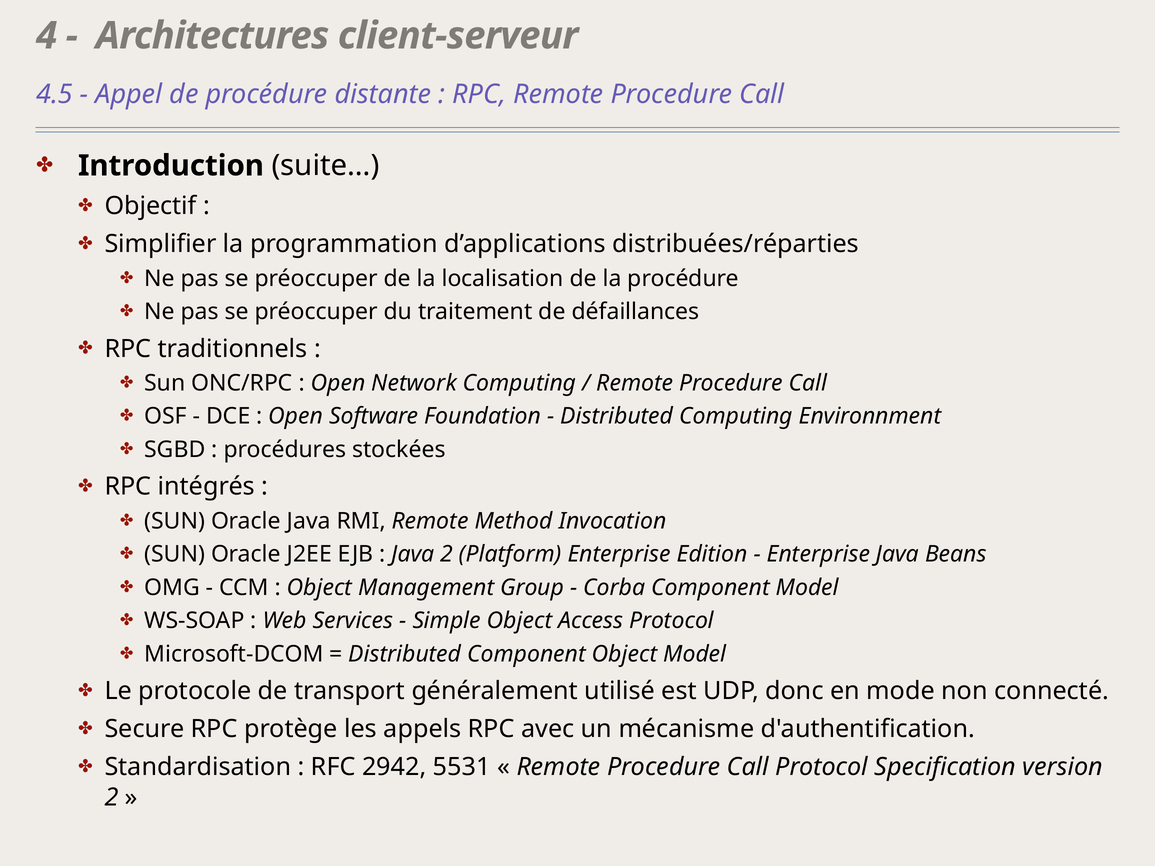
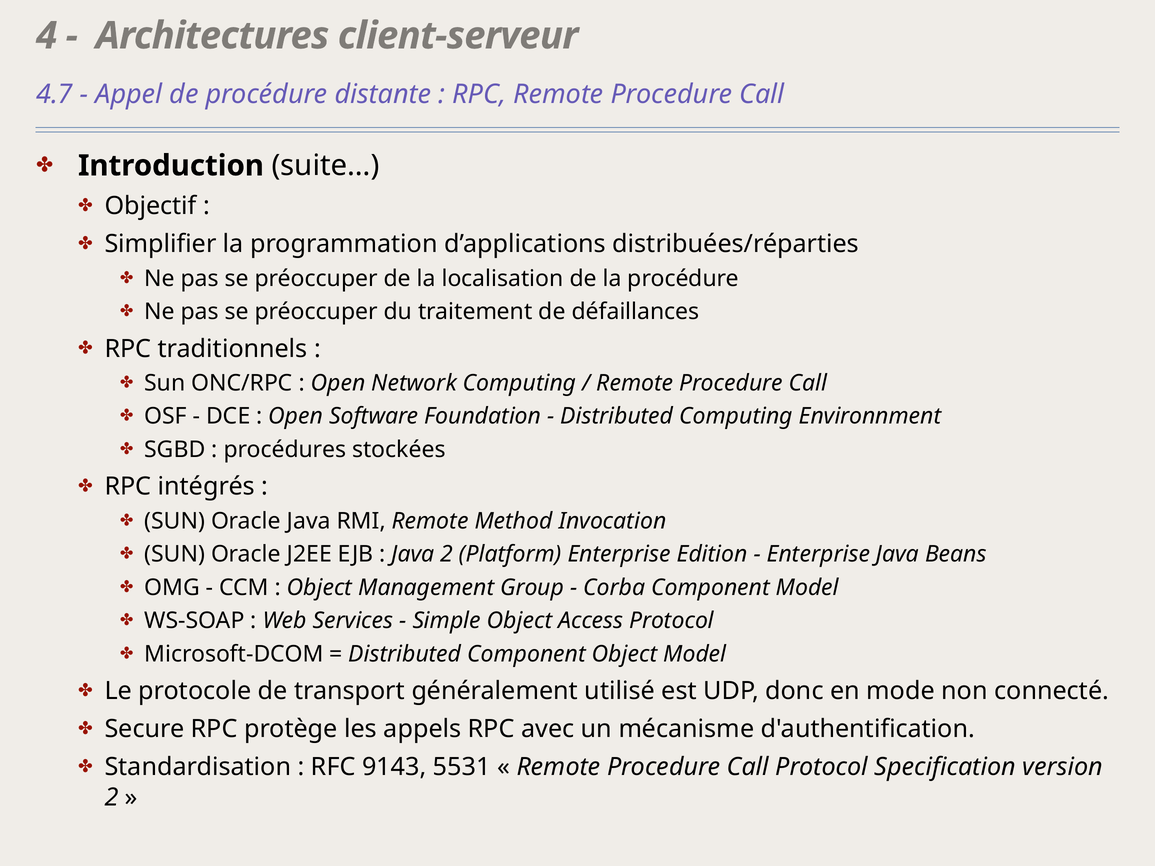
4.5: 4.5 -> 4.7
2942: 2942 -> 9143
